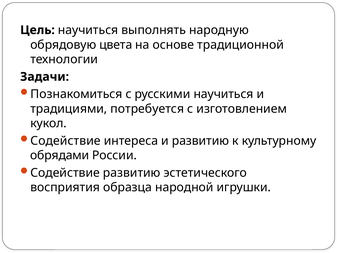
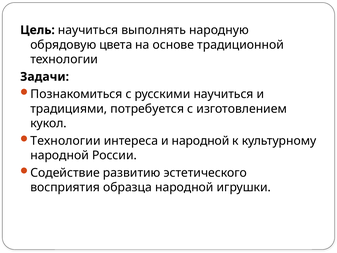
Содействие at (66, 141): Содействие -> Технологии
и развитию: развитию -> народной
обрядами at (60, 155): обрядами -> народной
